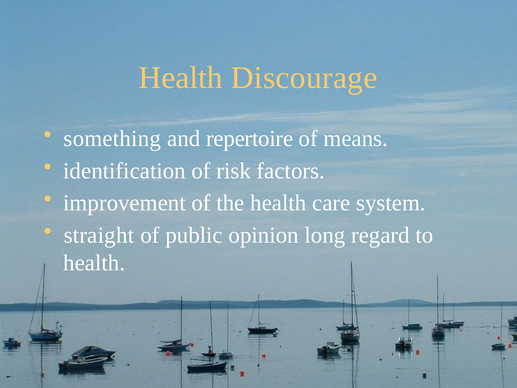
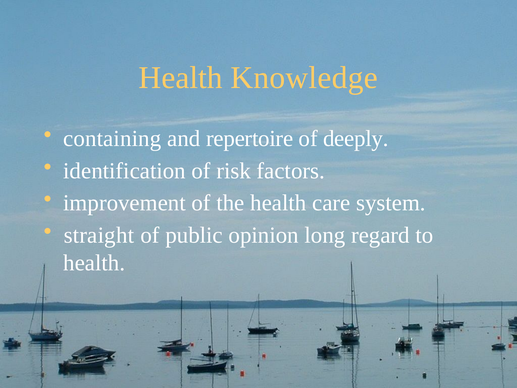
Discourage: Discourage -> Knowledge
something: something -> containing
means: means -> deeply
